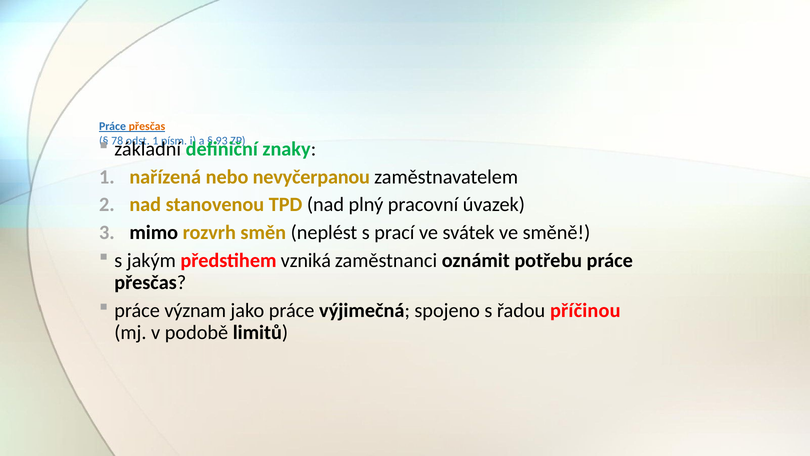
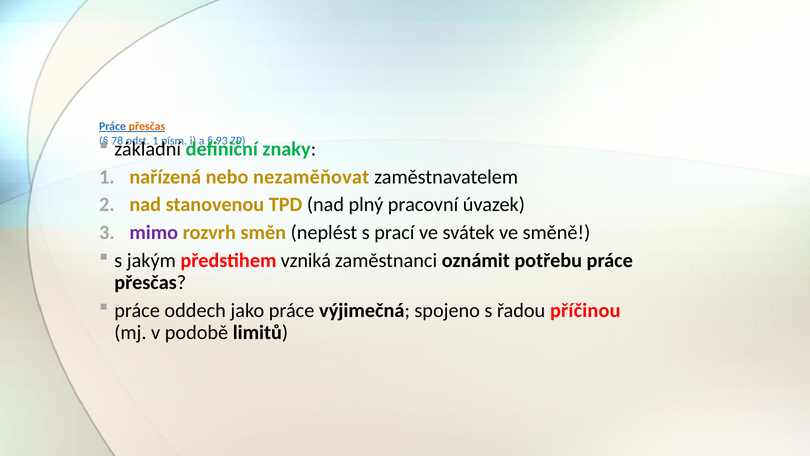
nevyčerpanou: nevyčerpanou -> nezaměňovat
mimo colour: black -> purple
význam: význam -> oddech
